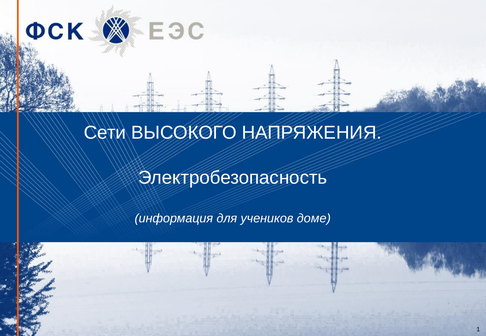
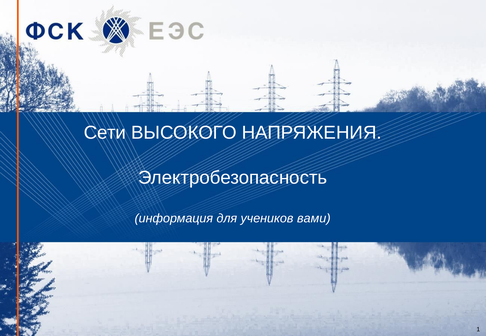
доме: доме -> вами
